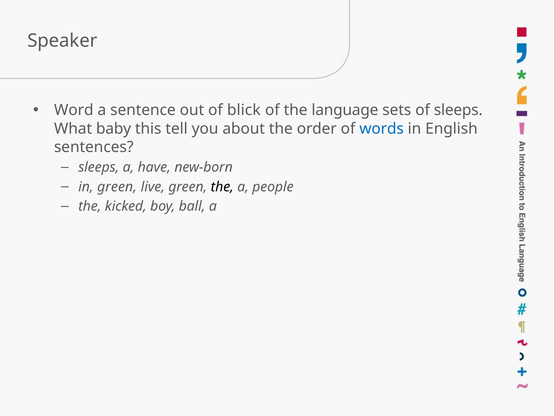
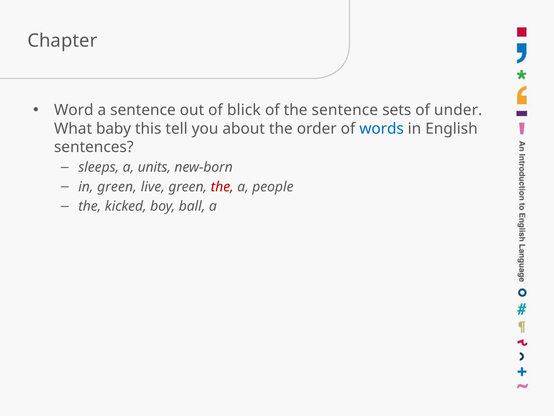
Speaker: Speaker -> Chapter
the language: language -> sentence
of sleeps: sleeps -> under
have: have -> units
the at (222, 187) colour: black -> red
